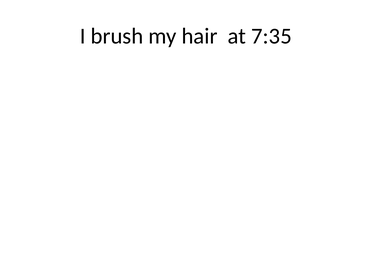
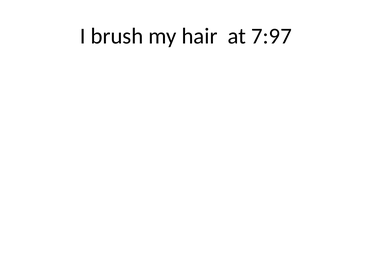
7:35: 7:35 -> 7:97
